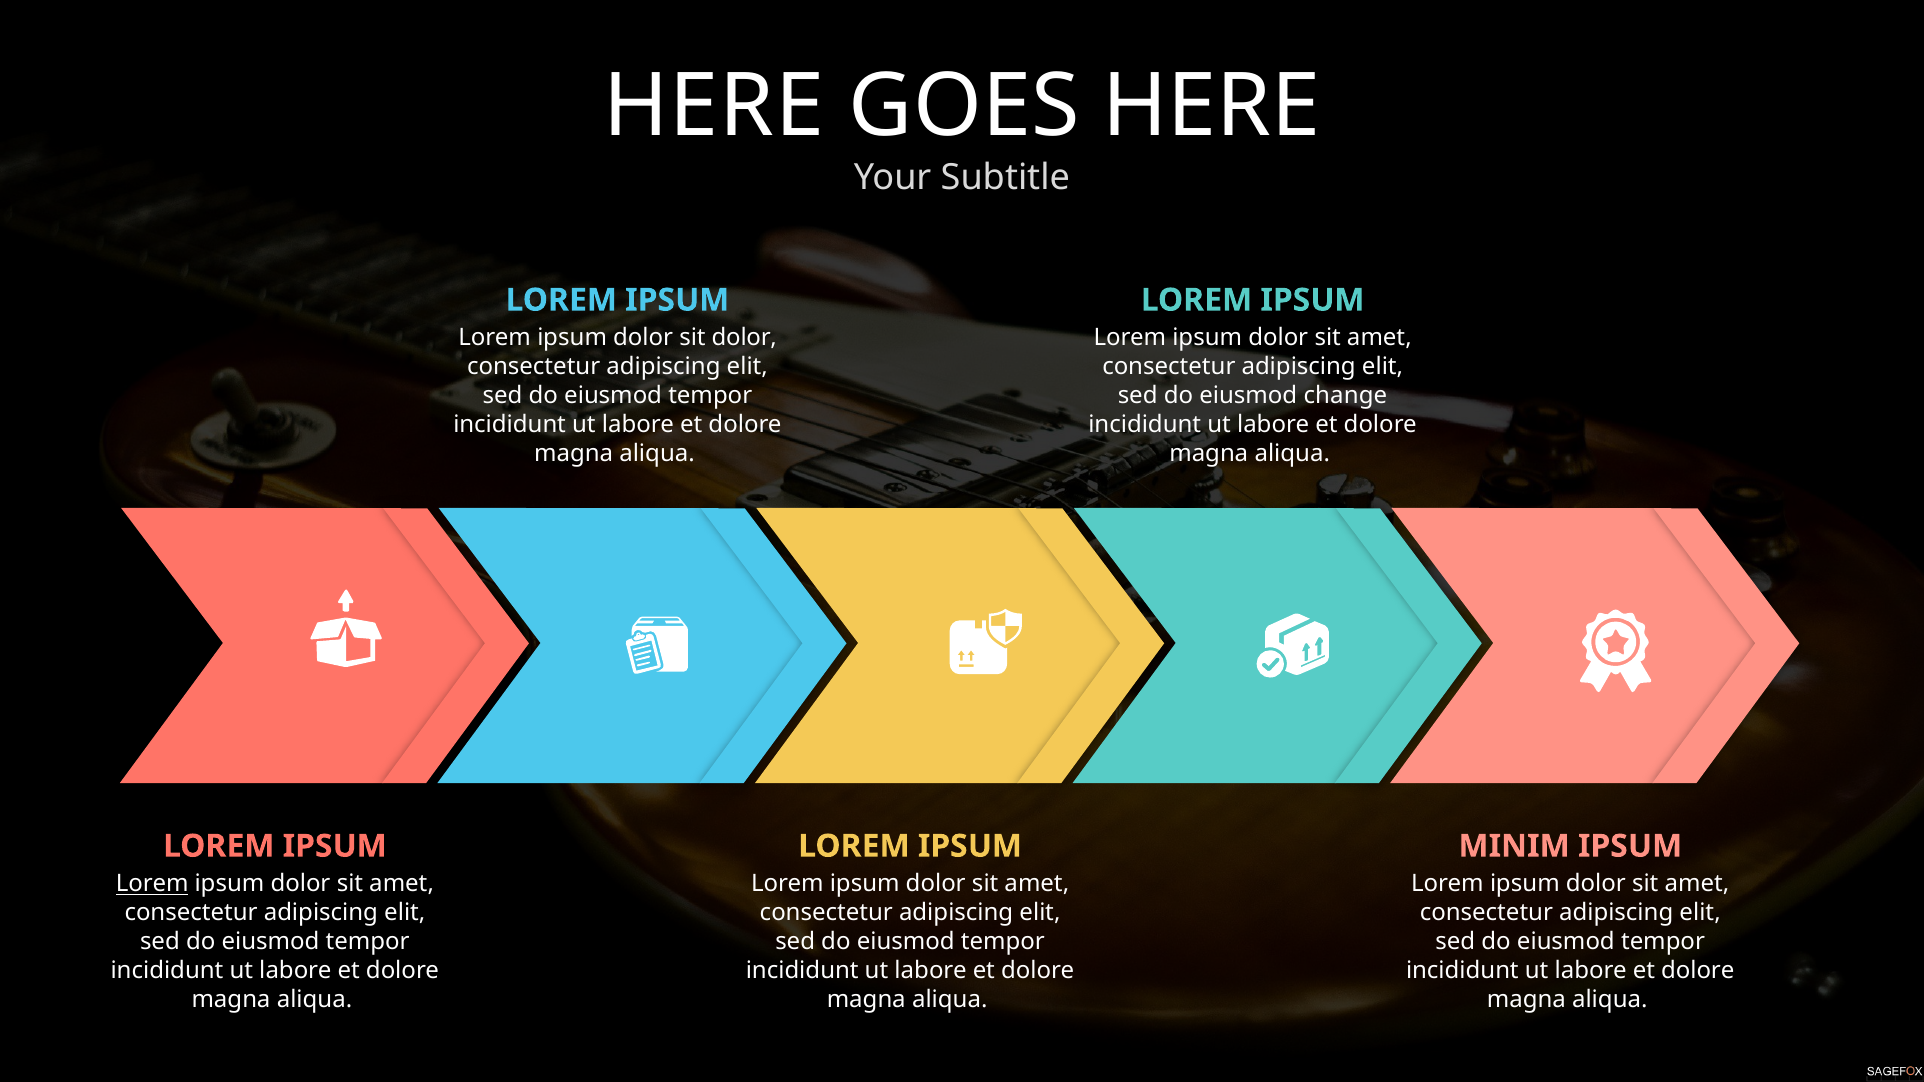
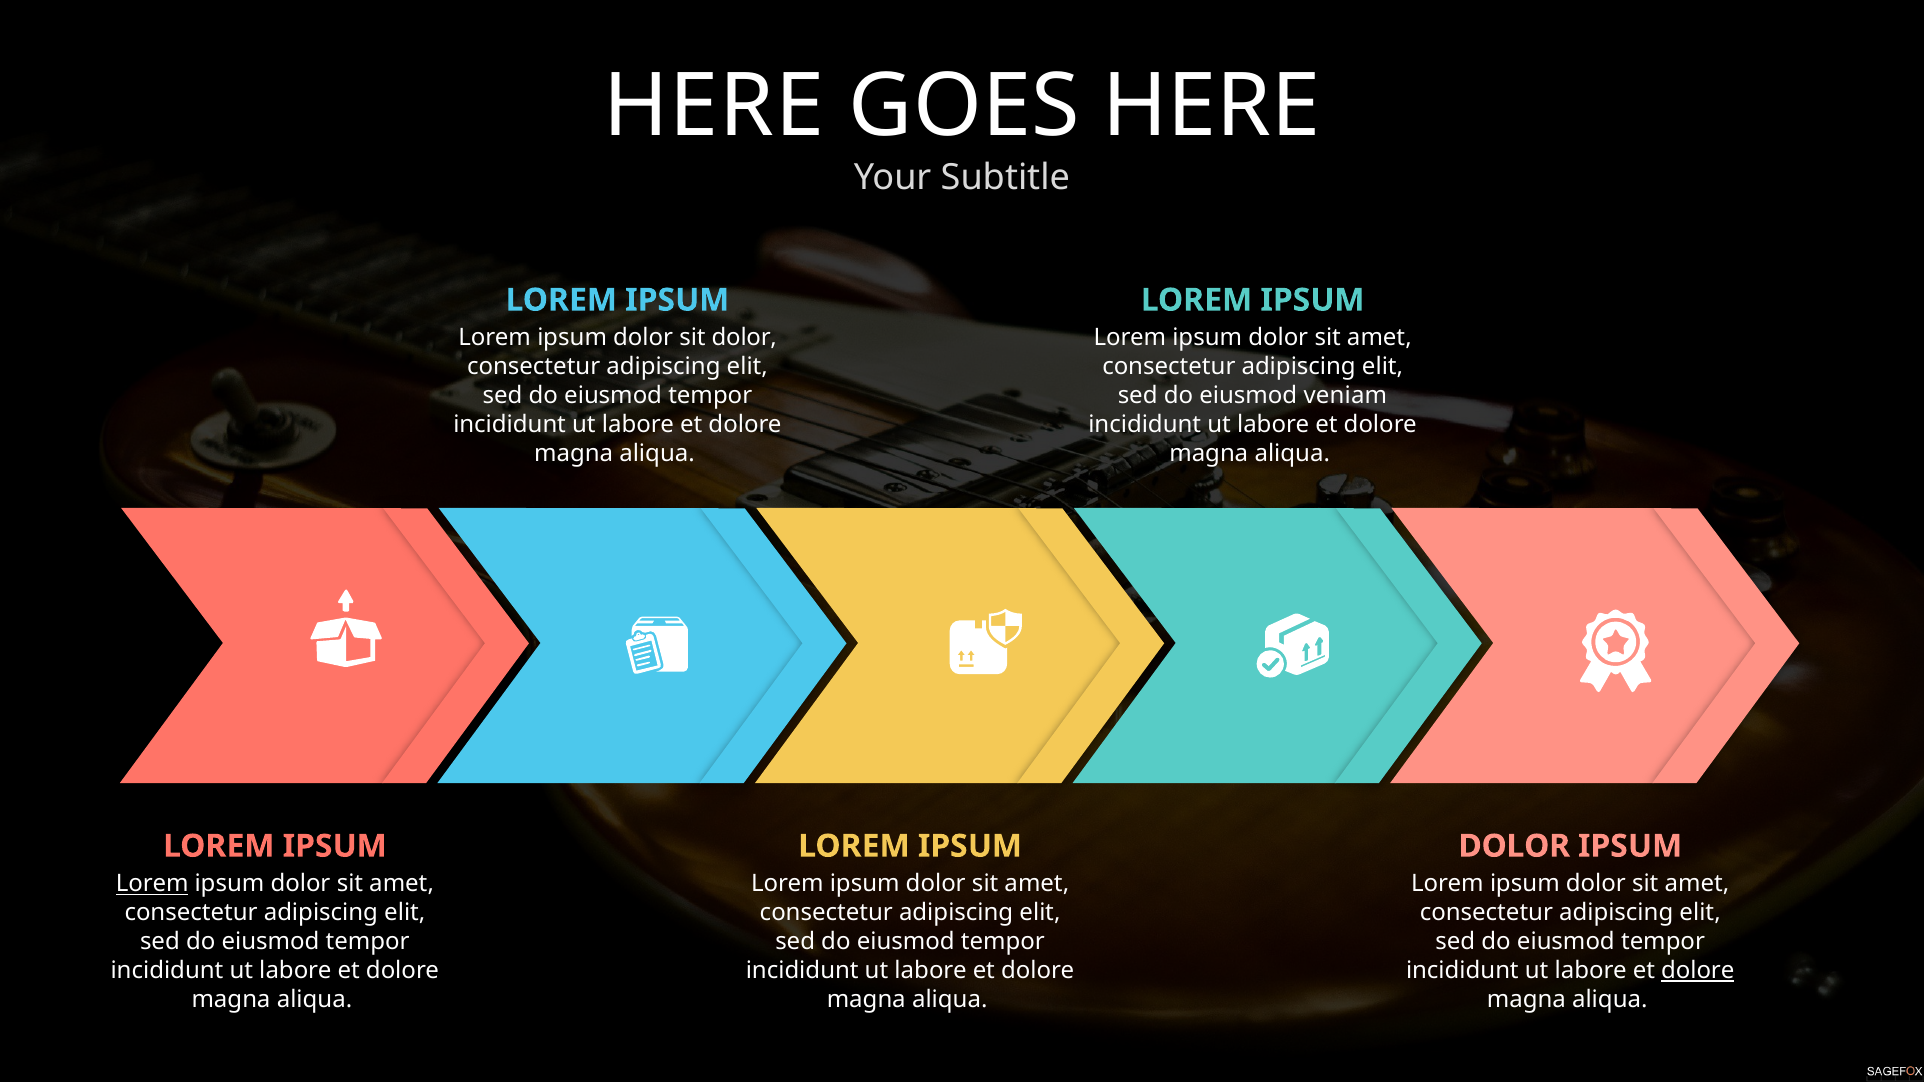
change: change -> veniam
MINIM at (1514, 846): MINIM -> DOLOR
dolore at (1698, 971) underline: none -> present
